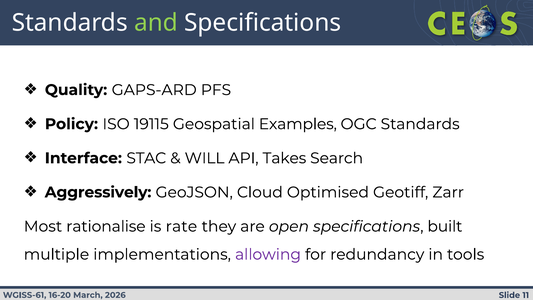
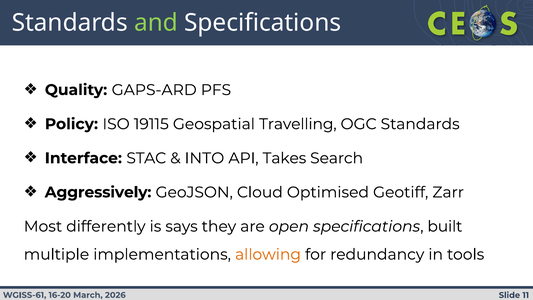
Examples: Examples -> Travelling
WILL: WILL -> INTO
rationalise: rationalise -> differently
rate: rate -> says
allowing colour: purple -> orange
